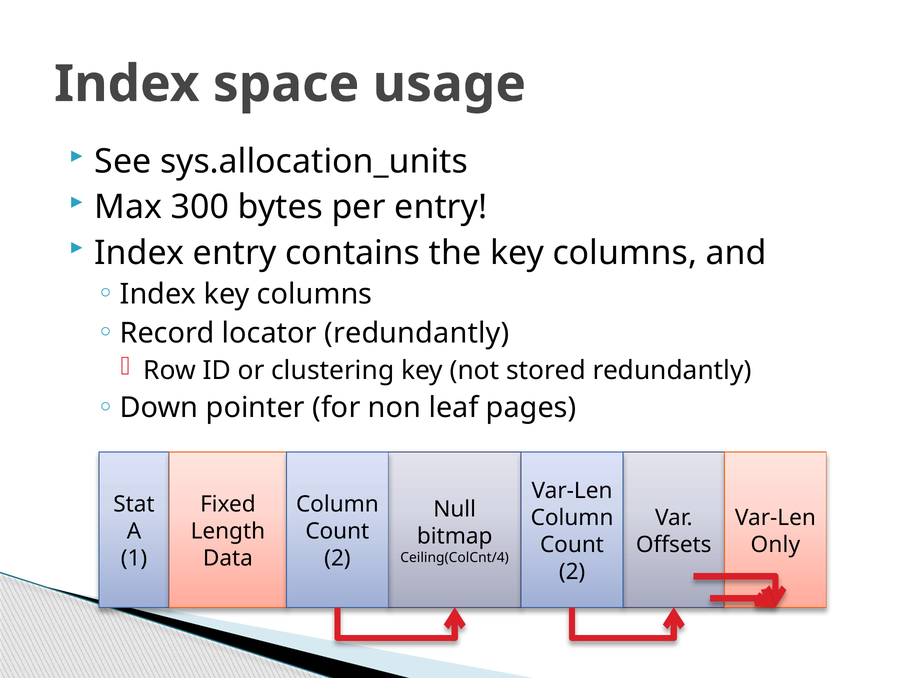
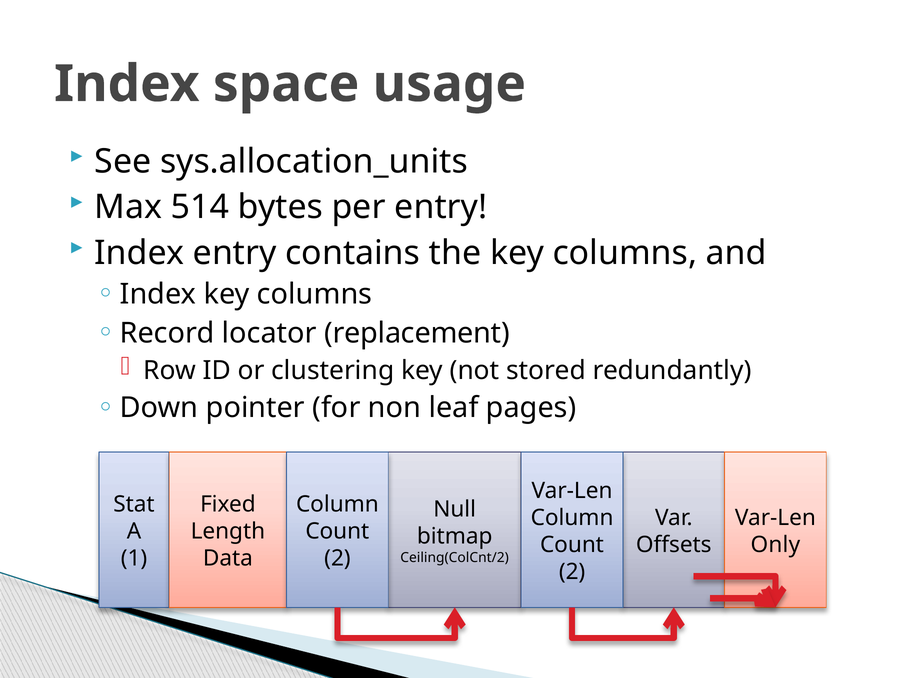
300: 300 -> 514
locator redundantly: redundantly -> replacement
Ceiling(ColCnt/4: Ceiling(ColCnt/4 -> Ceiling(ColCnt/2
